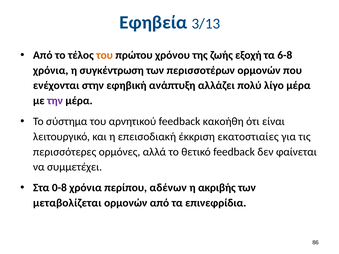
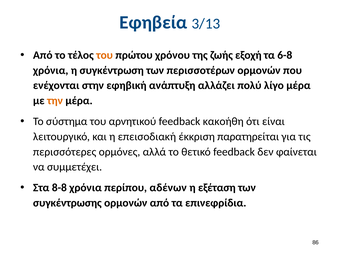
την colour: purple -> orange
εκατοστιαίες: εκατοστιαίες -> παρατηρείται
0-8: 0-8 -> 8-8
ακριβής: ακριβής -> εξέταση
μεταβολίζεται: μεταβολίζεται -> συγκέντρωσης
